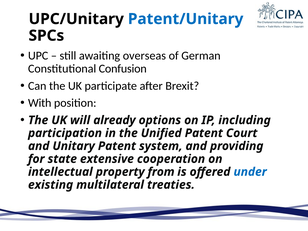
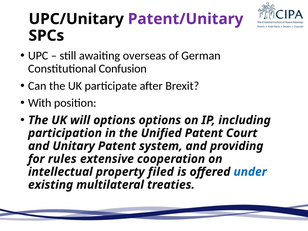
Patent/Unitary colour: blue -> purple
will already: already -> options
state: state -> rules
from: from -> filed
